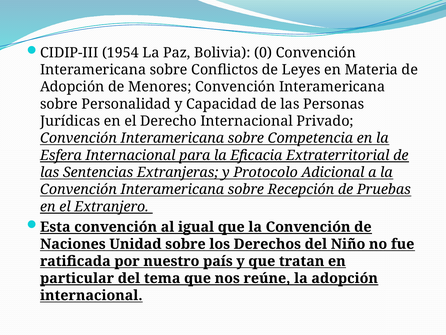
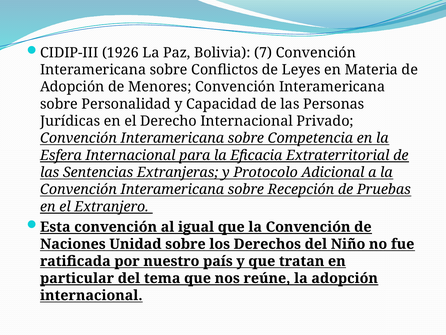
1954: 1954 -> 1926
0: 0 -> 7
